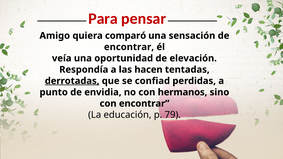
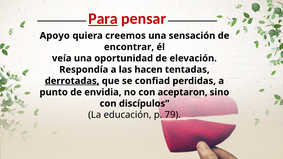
Para underline: none -> present
Amigo: Amigo -> Apoyo
comparó: comparó -> creemos
hermanos: hermanos -> aceptaron
con encontrar: encontrar -> discípulos
